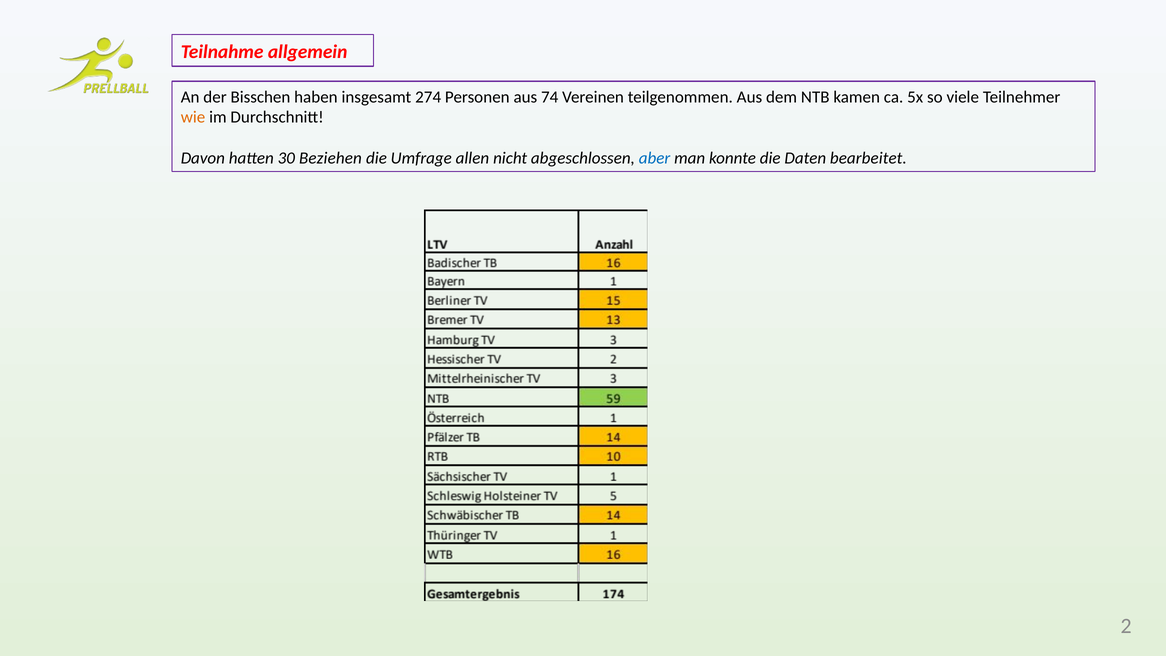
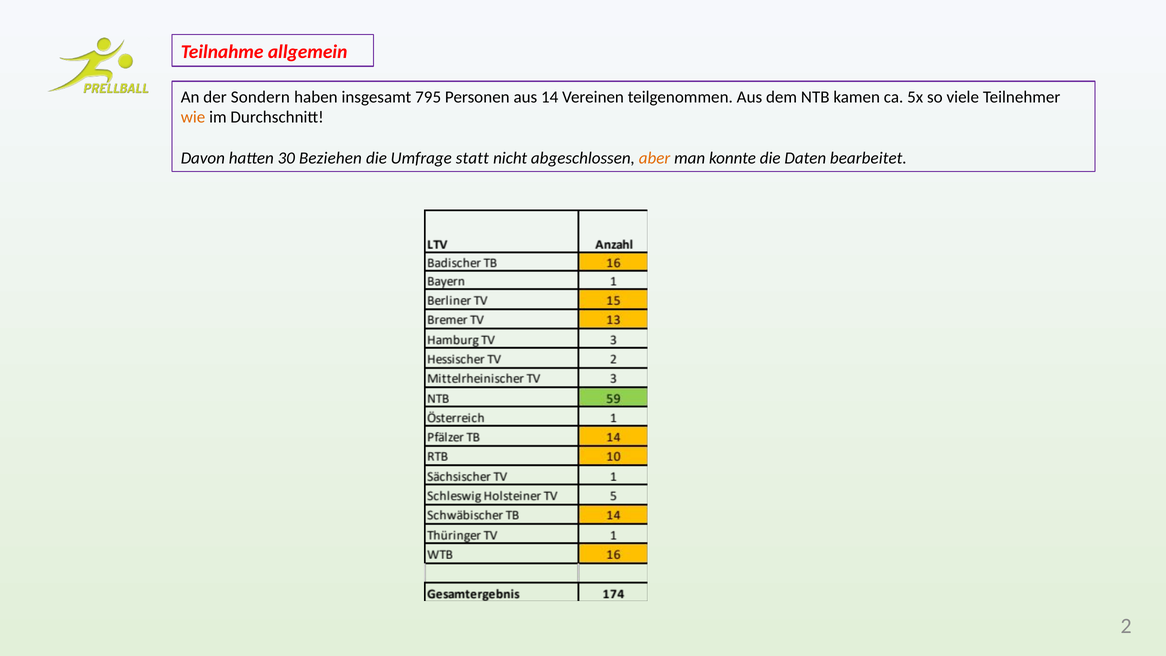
Bisschen: Bisschen -> Sondern
274: 274 -> 795
74: 74 -> 14
allen: allen -> statt
aber colour: blue -> orange
